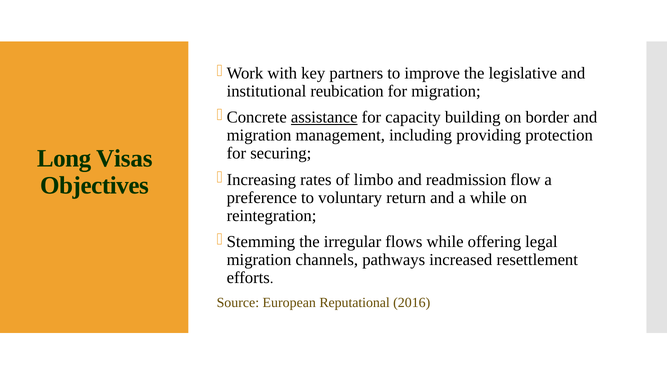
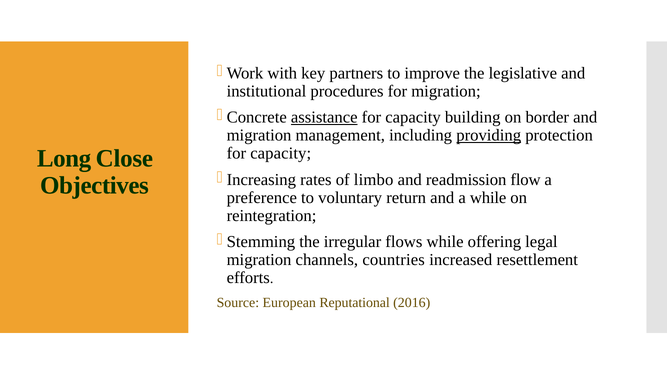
reubication: reubication -> procedures
providing underline: none -> present
securing at (281, 153): securing -> capacity
Visas: Visas -> Close
pathways: pathways -> countries
